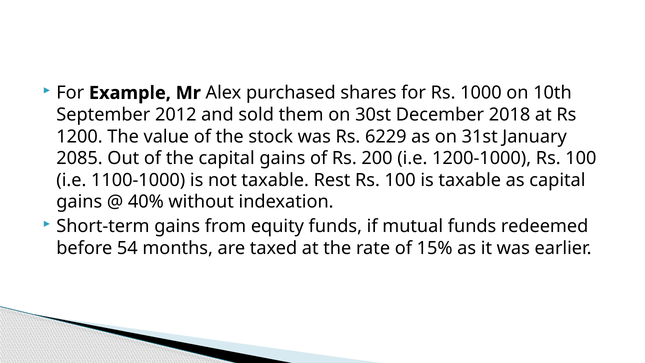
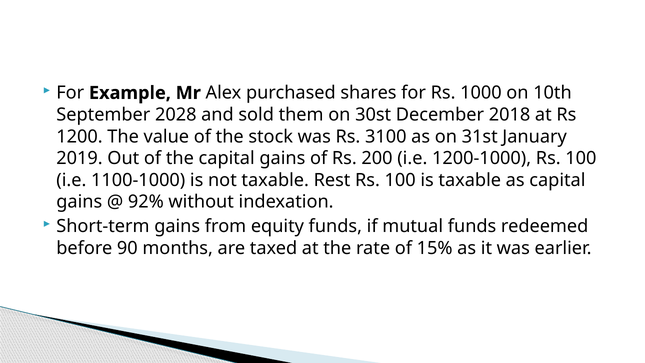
2012: 2012 -> 2028
6229: 6229 -> 3100
2085: 2085 -> 2019
40%: 40% -> 92%
54: 54 -> 90
